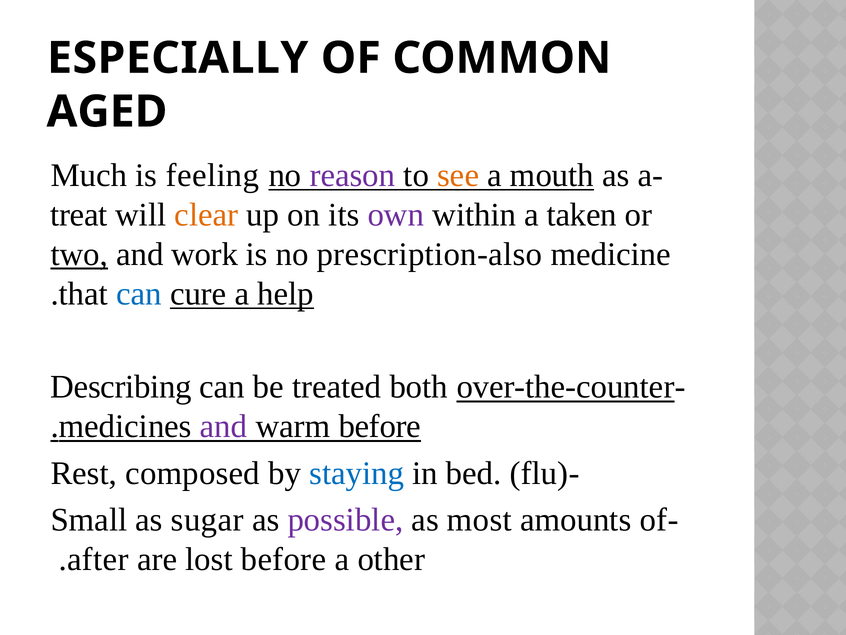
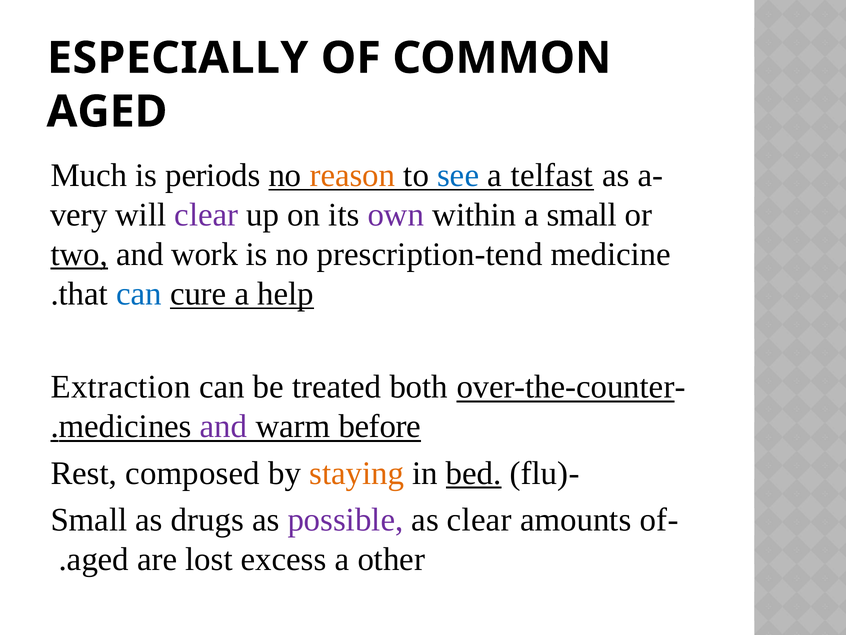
feeling: feeling -> periods
reason colour: purple -> orange
see colour: orange -> blue
mouth: mouth -> telfast
treat: treat -> very
clear at (206, 215) colour: orange -> purple
a taken: taken -> small
prescription-also: prescription-also -> prescription-tend
Describing: Describing -> Extraction
staying colour: blue -> orange
bed underline: none -> present
sugar: sugar -> drugs
as most: most -> clear
after at (98, 559): after -> aged
lost before: before -> excess
